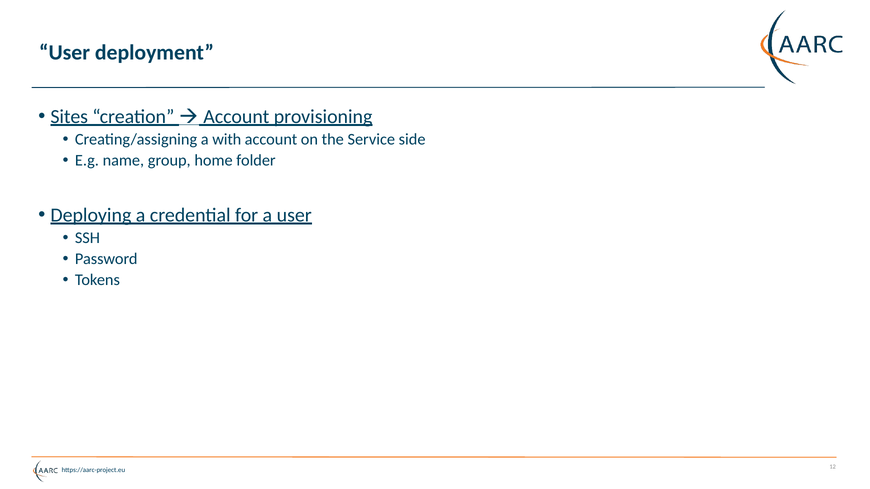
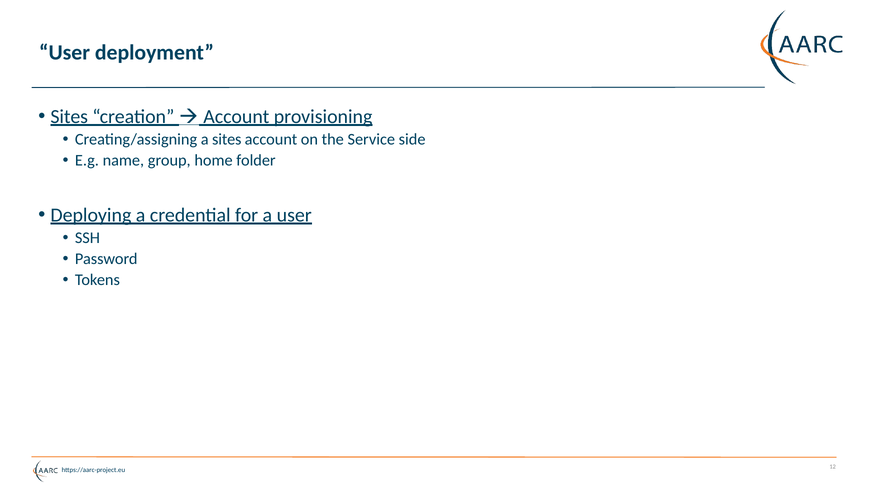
a with: with -> sites
